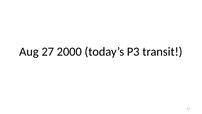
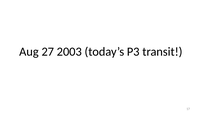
2000: 2000 -> 2003
